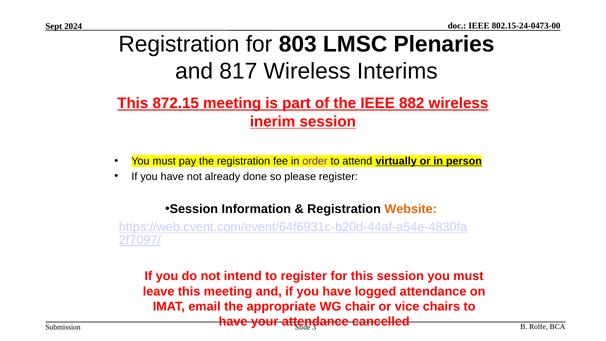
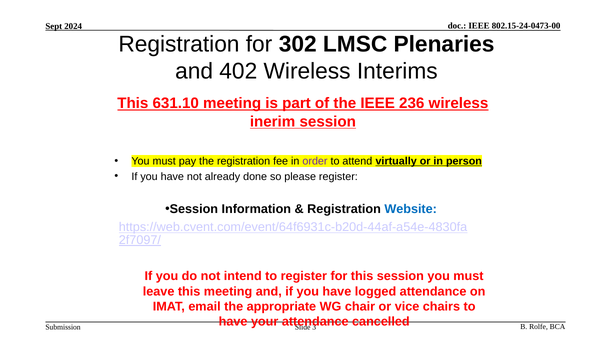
803: 803 -> 302
817: 817 -> 402
872.15: 872.15 -> 631.10
882: 882 -> 236
Website colour: orange -> blue
